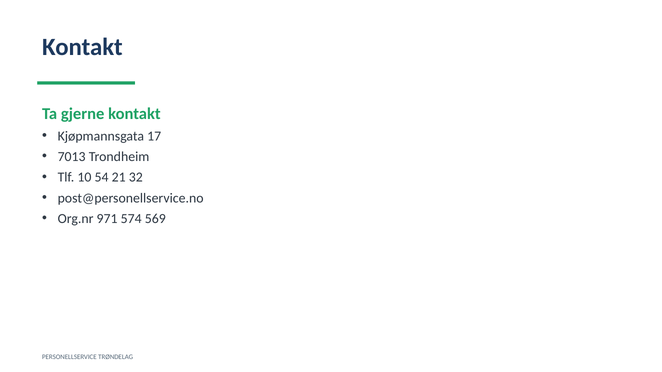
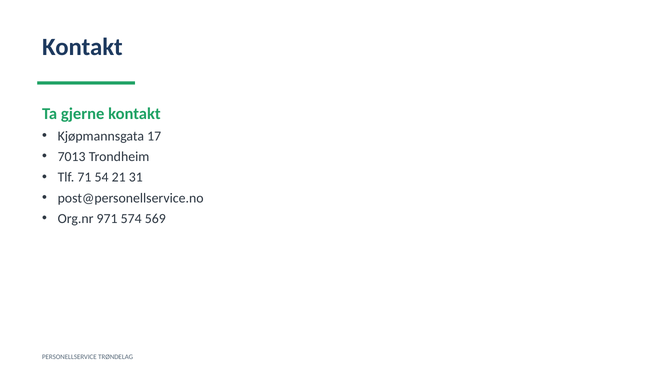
10: 10 -> 71
32: 32 -> 31
